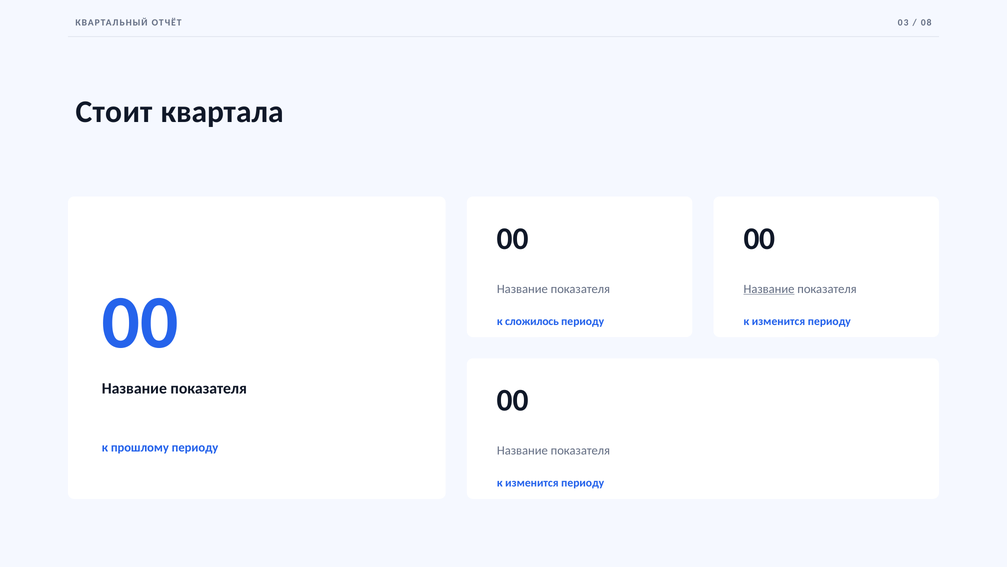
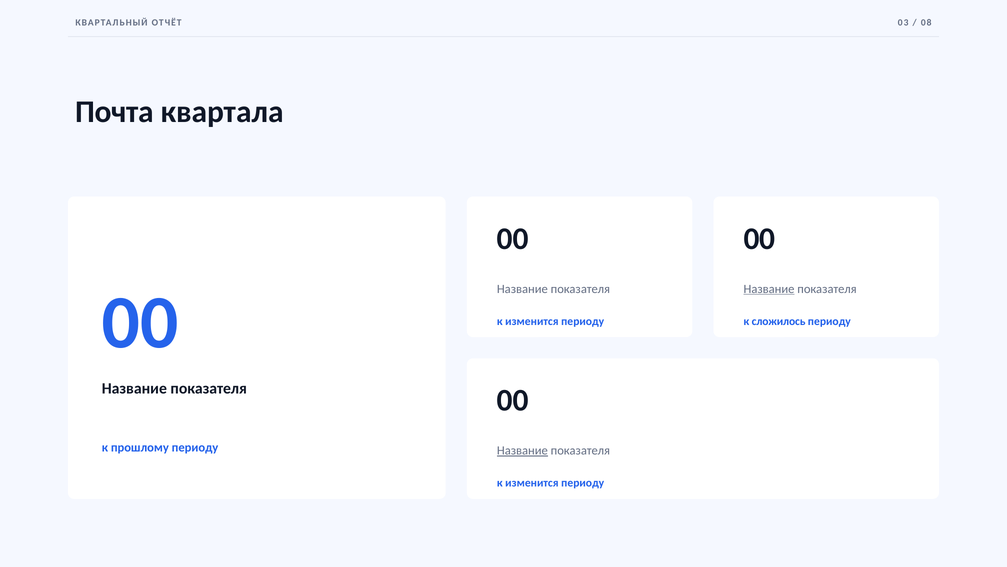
Стоит: Стоит -> Почта
сложилось at (532, 321): сложилось -> изменится
изменится at (779, 321): изменится -> сложилось
Название at (522, 450) underline: none -> present
